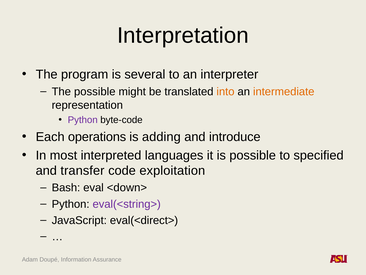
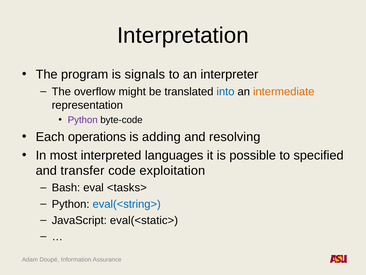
several: several -> signals
The possible: possible -> overflow
into colour: orange -> blue
introduce: introduce -> resolving
<down>: <down> -> <tasks>
eval(<string> colour: purple -> blue
eval(<direct>: eval(<direct> -> eval(<static>
